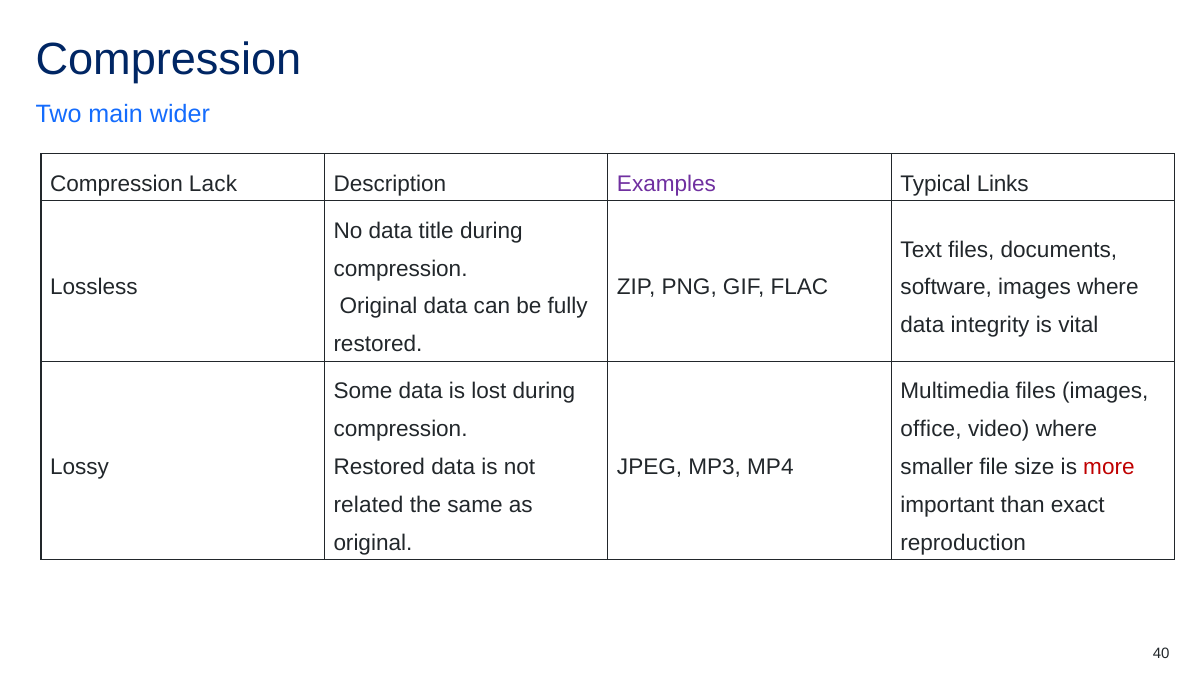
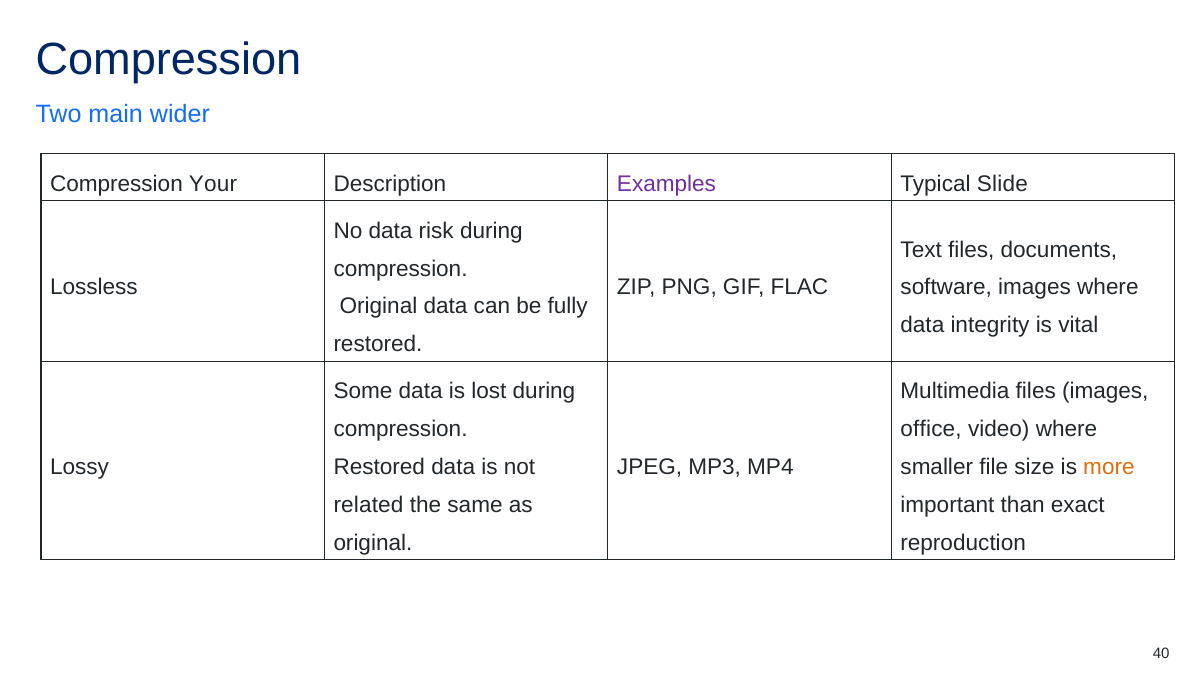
Lack: Lack -> Your
Links: Links -> Slide
title: title -> risk
more colour: red -> orange
